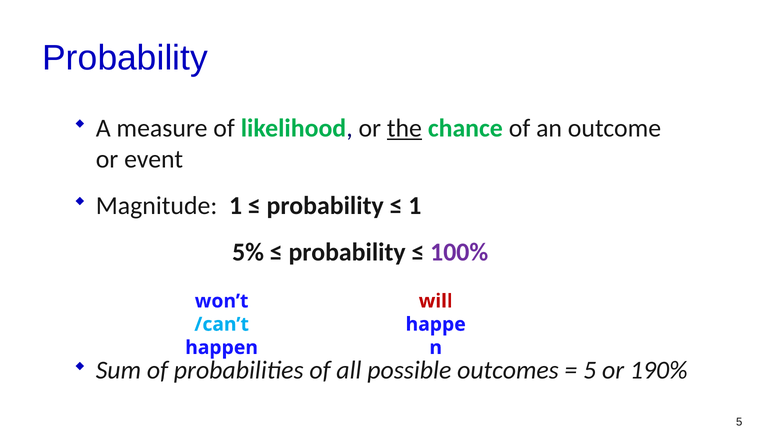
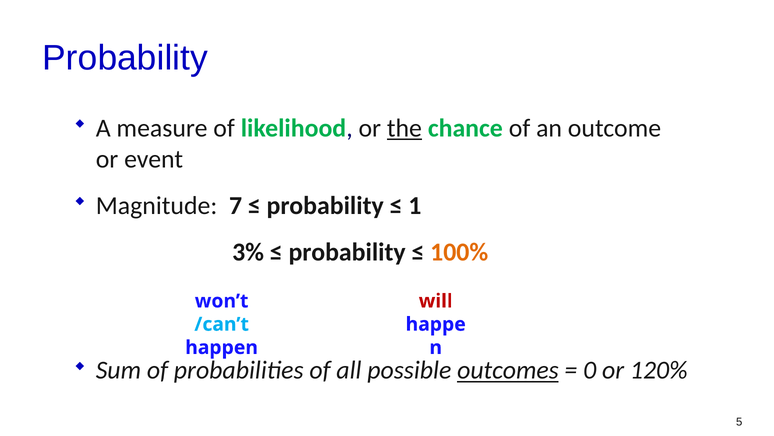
Magnitude 1: 1 -> 7
5%: 5% -> 3%
100% colour: purple -> orange
outcomes underline: none -> present
5 at (590, 370): 5 -> 0
190%: 190% -> 120%
